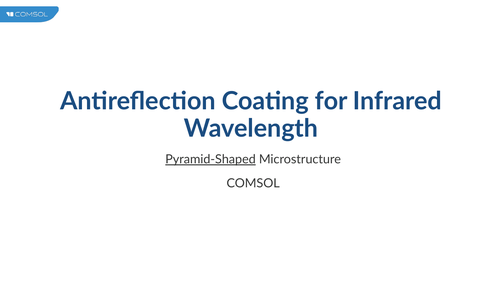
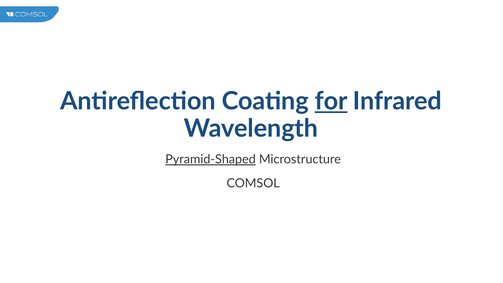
for underline: none -> present
